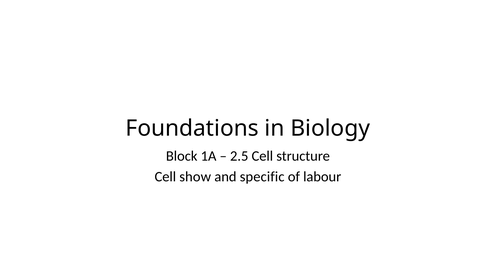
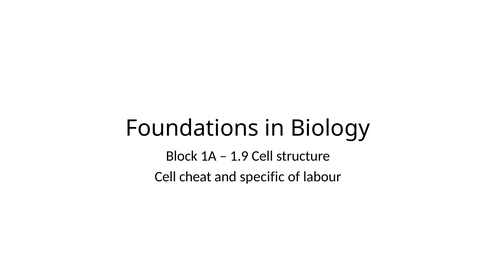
2.5: 2.5 -> 1.9
show: show -> cheat
